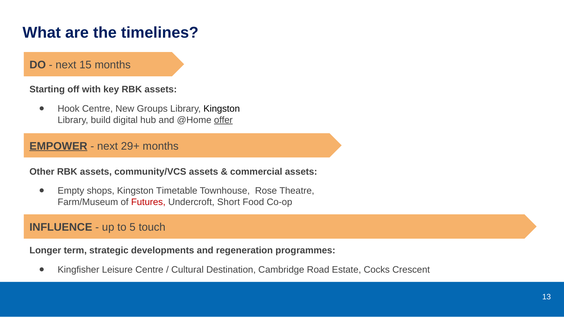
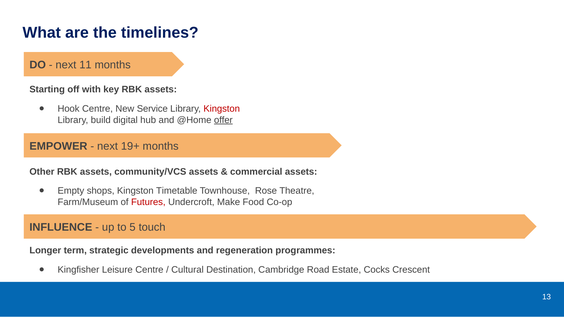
15: 15 -> 11
Groups: Groups -> Service
Kingston at (222, 109) colour: black -> red
EMPOWER underline: present -> none
29+: 29+ -> 19+
Short: Short -> Make
